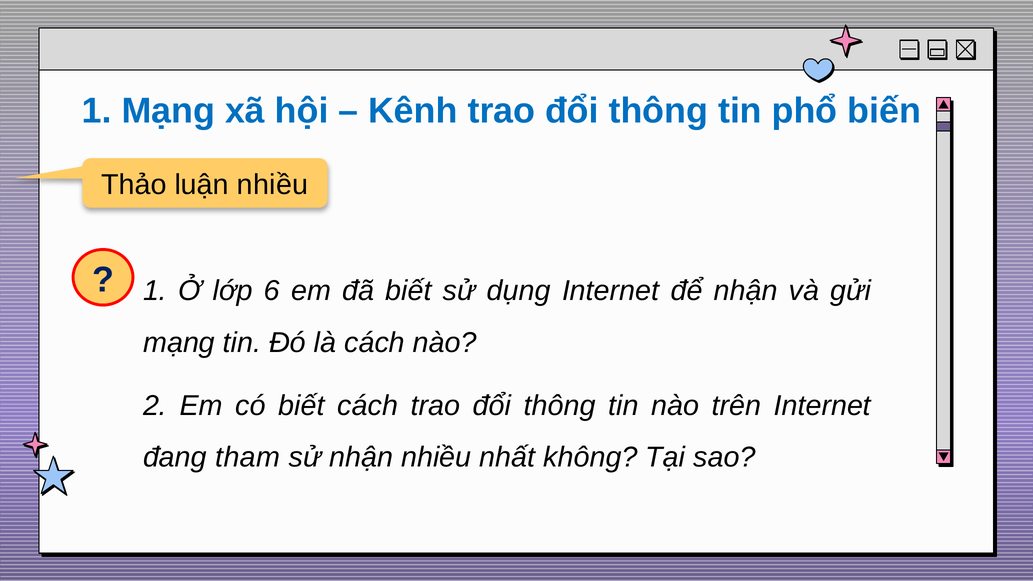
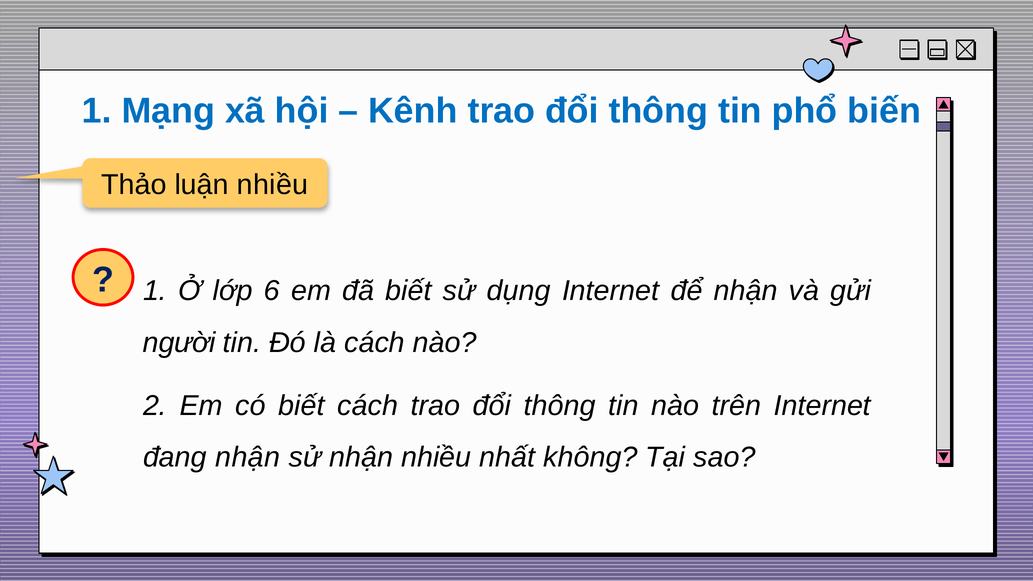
mạng at (179, 343): mạng -> người
đang tham: tham -> nhận
